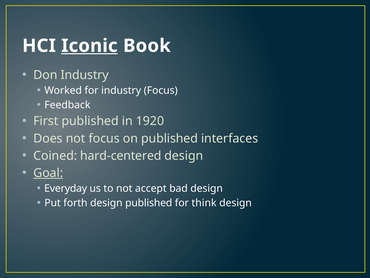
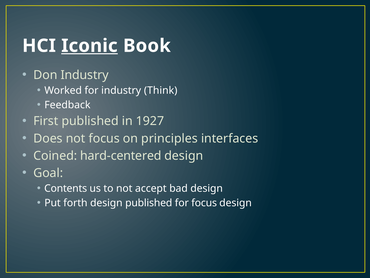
industry Focus: Focus -> Think
1920: 1920 -> 1927
on published: published -> principles
Goal underline: present -> none
Everyday: Everyday -> Contents
for think: think -> focus
